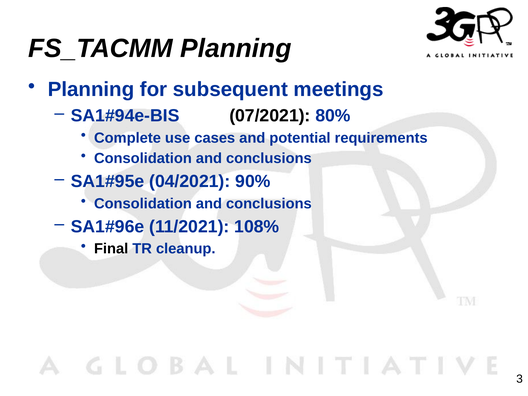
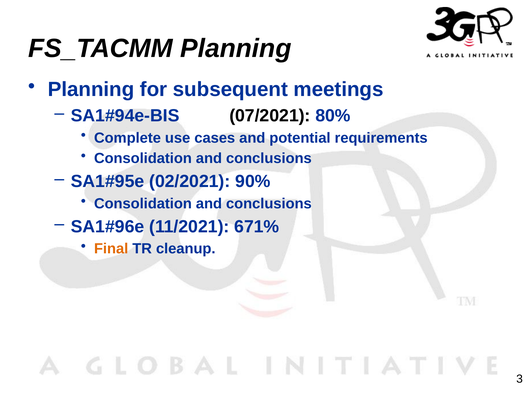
04/2021: 04/2021 -> 02/2021
108%: 108% -> 671%
Final colour: black -> orange
